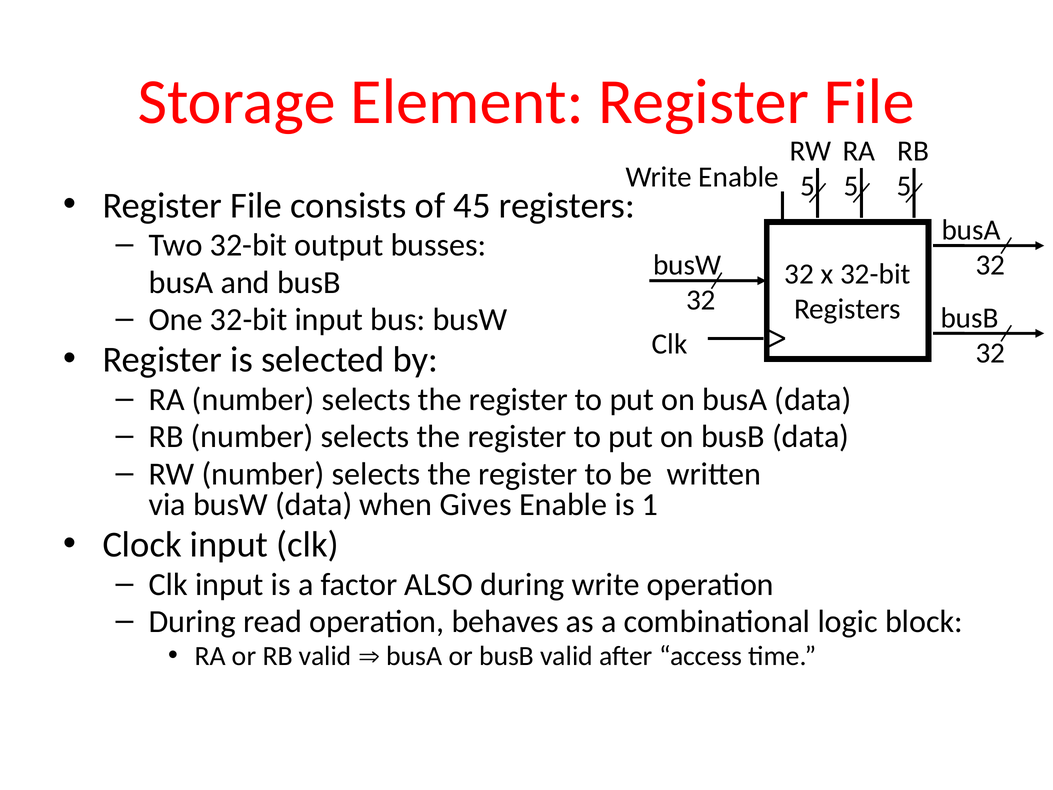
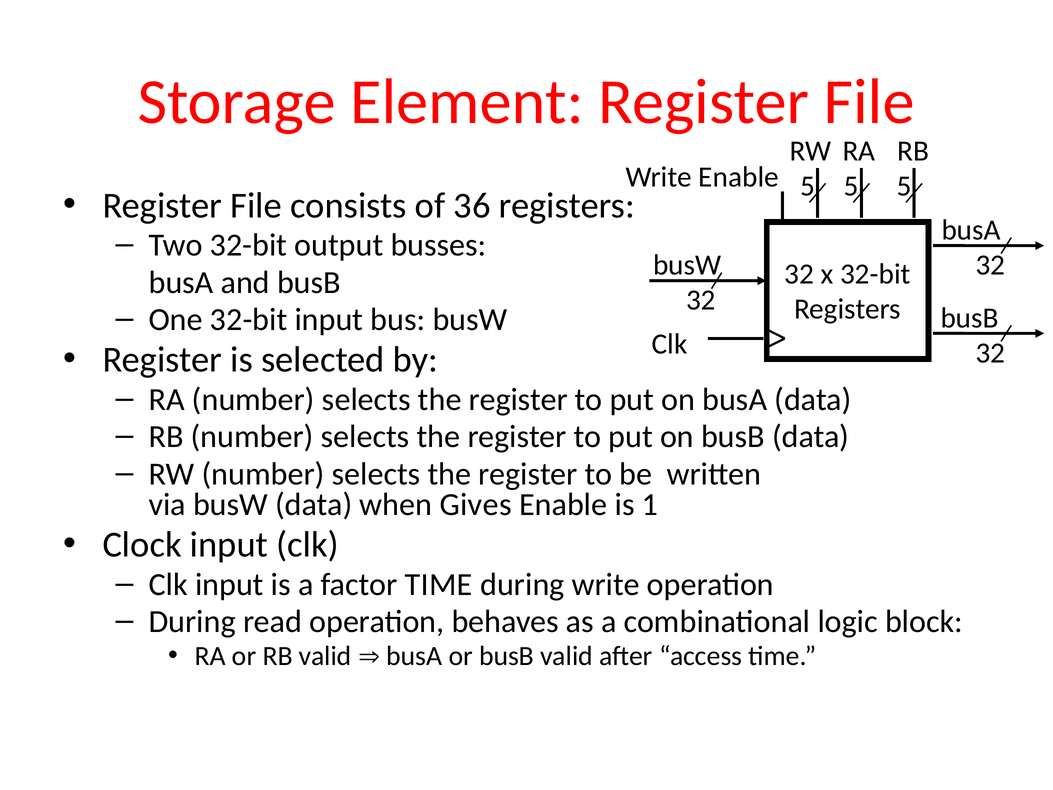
45: 45 -> 36
factor ALSO: ALSO -> TIME
